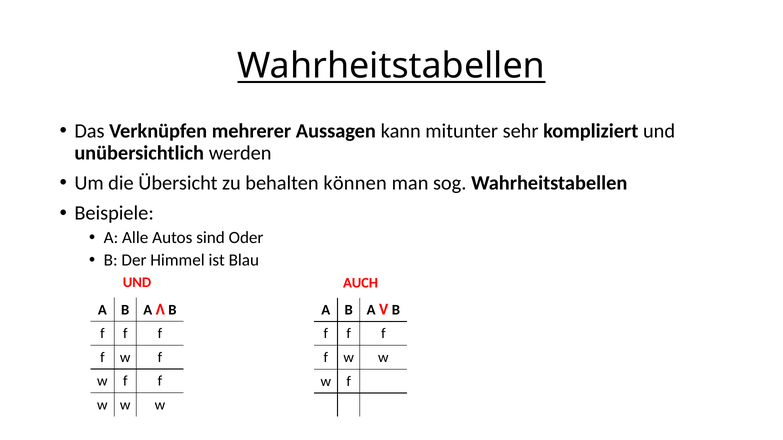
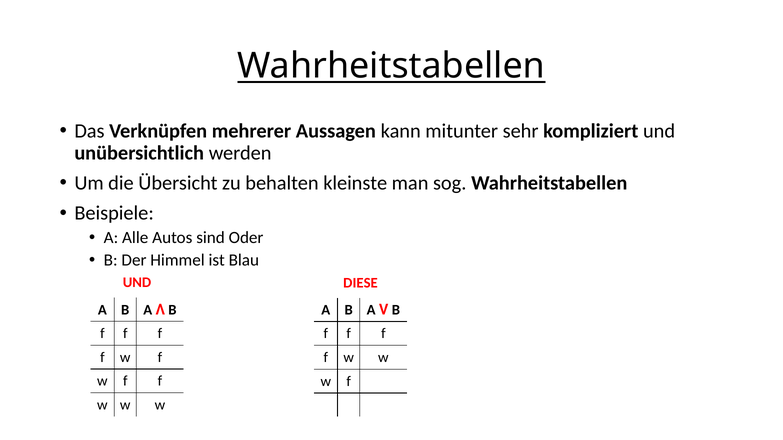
können: können -> kleinste
AUCH: AUCH -> DIESE
